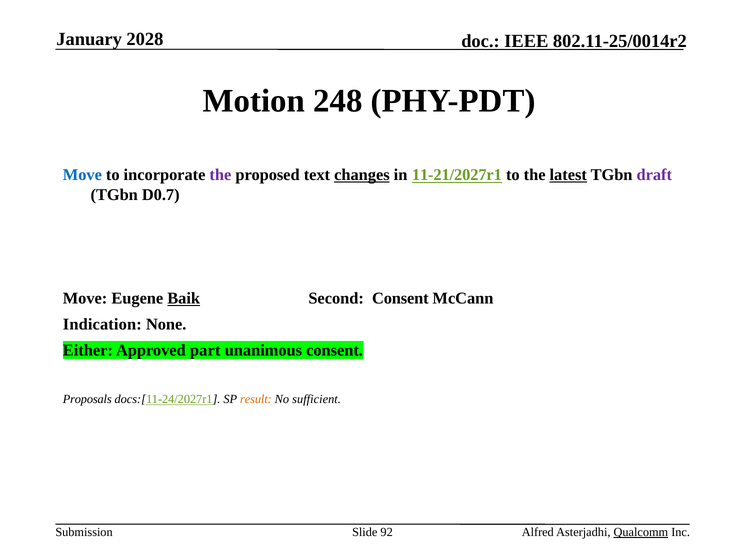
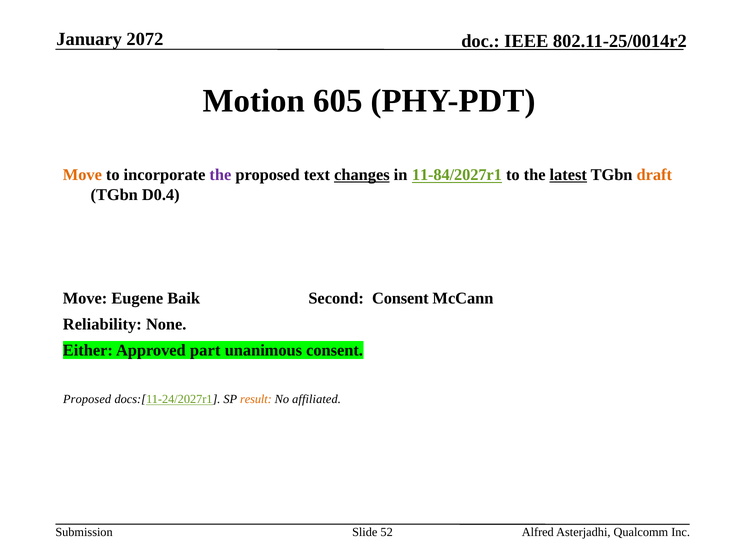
2028: 2028 -> 2072
248: 248 -> 605
Move at (82, 175) colour: blue -> orange
11-21/2027r1: 11-21/2027r1 -> 11-84/2027r1
draft colour: purple -> orange
D0.7: D0.7 -> D0.4
Baik underline: present -> none
Indication: Indication -> Reliability
Proposals at (87, 399): Proposals -> Proposed
sufficient: sufficient -> affiliated
92: 92 -> 52
Qualcomm underline: present -> none
